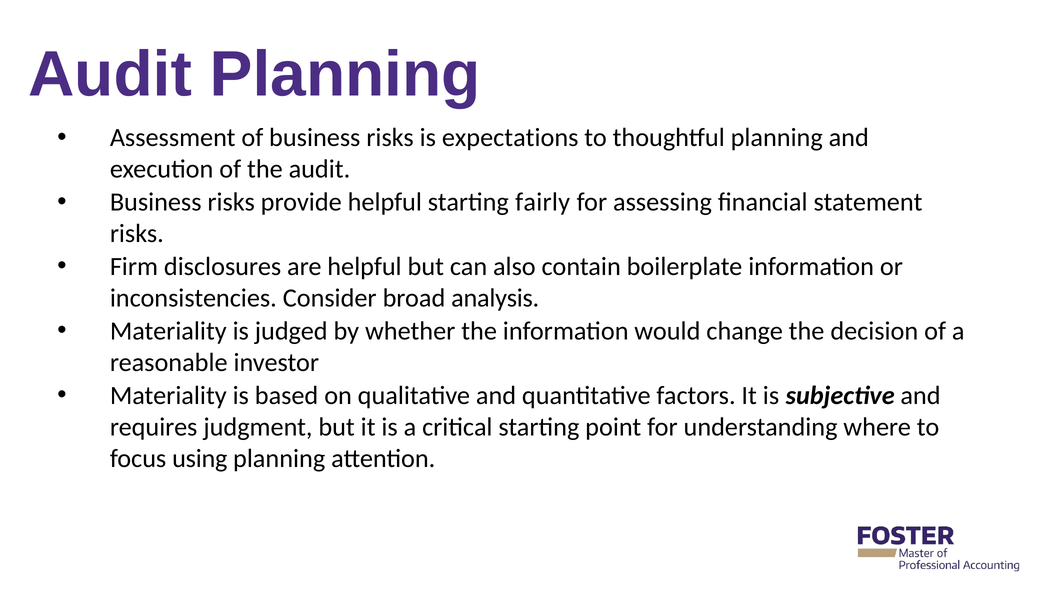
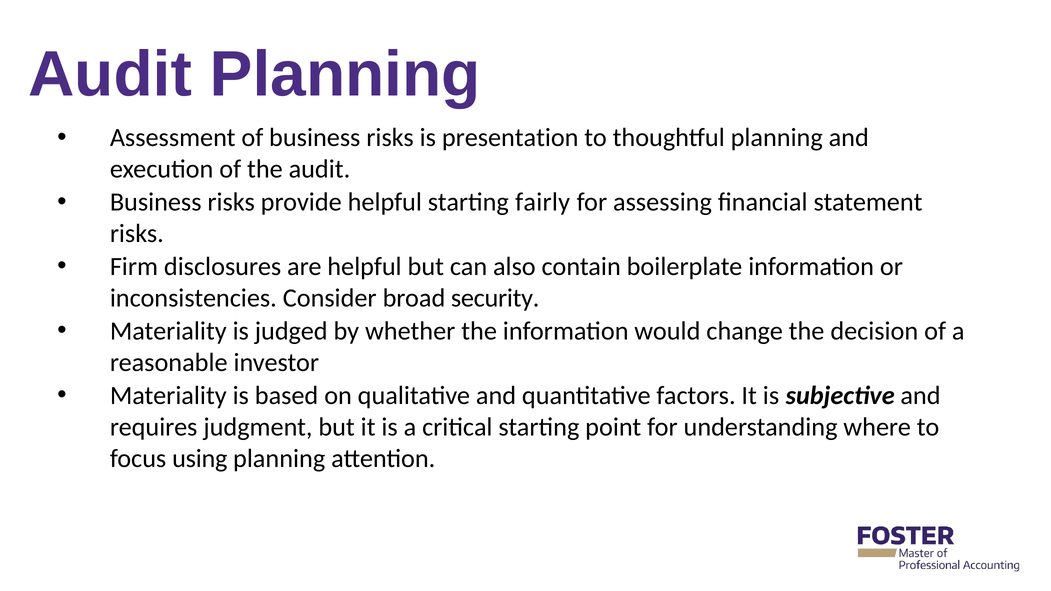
expectations: expectations -> presentation
analysis: analysis -> security
